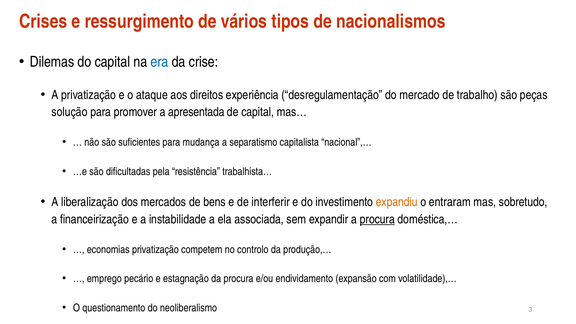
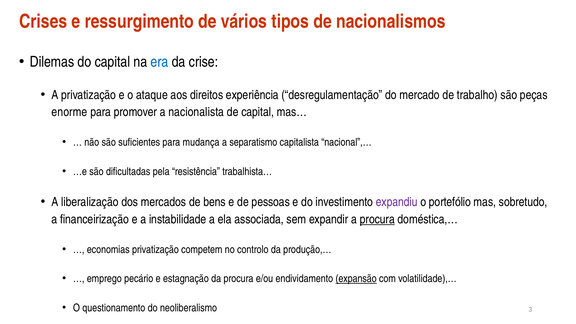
solução: solução -> enorme
apresentada: apresentada -> nacionalista
interferir: interferir -> pessoas
expandiu colour: orange -> purple
entraram: entraram -> portefólio
expansão underline: none -> present
